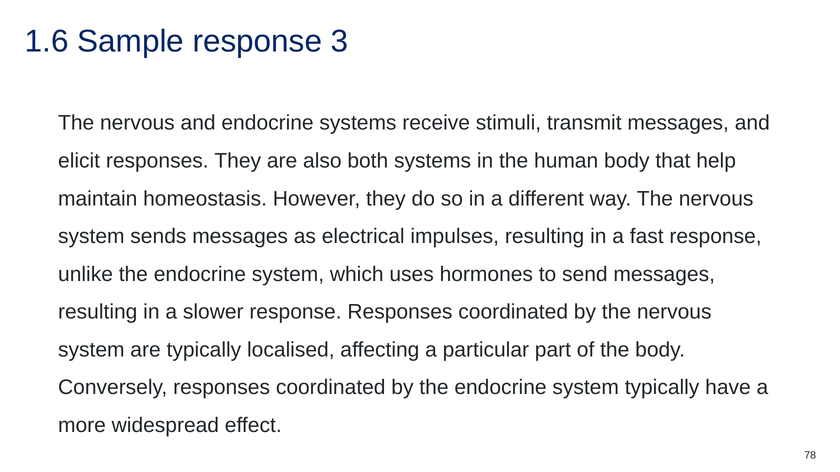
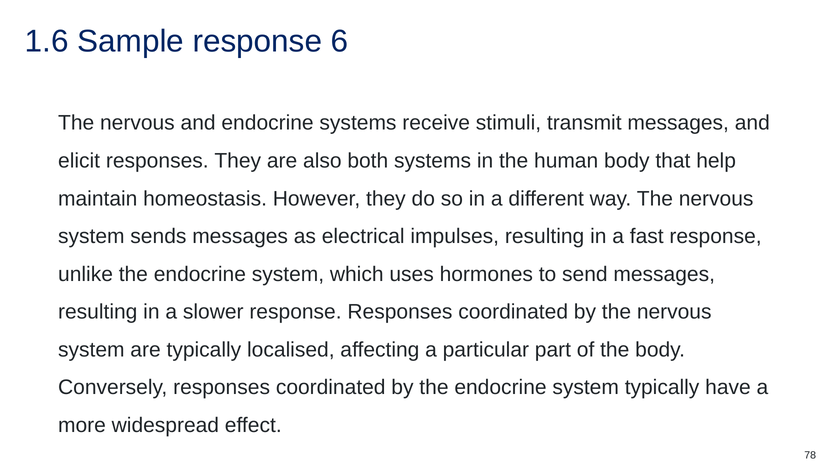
3: 3 -> 6
